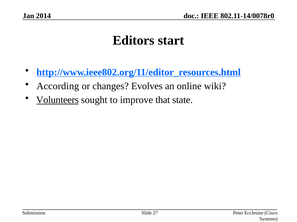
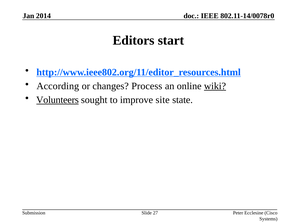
Evolves: Evolves -> Process
wiki underline: none -> present
that: that -> site
